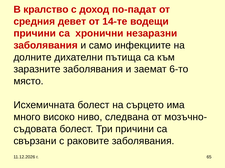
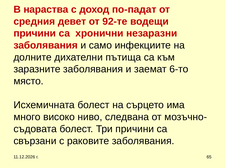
кралство: кралство -> нараства
14-те: 14-те -> 92-те
